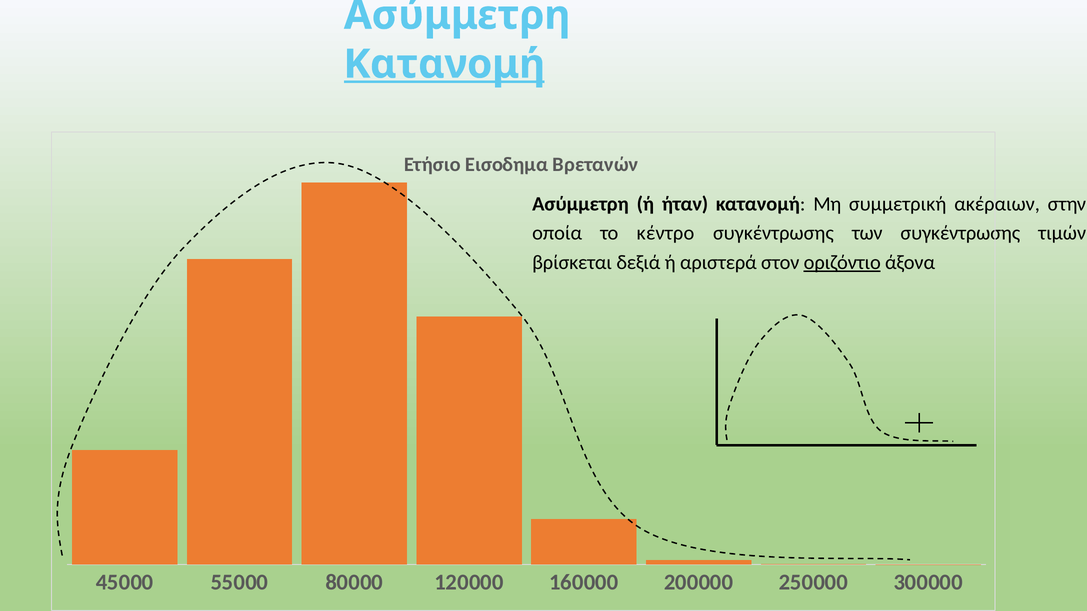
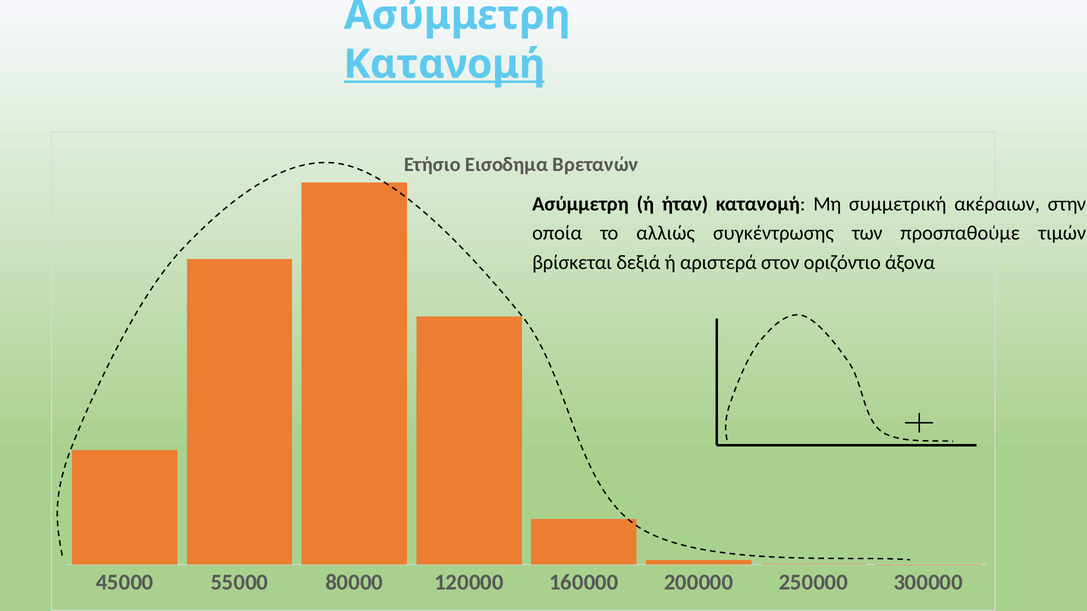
κέντρο: κέντρο -> αλλιώς
των συγκέντρωσης: συγκέντρωσης -> προσπαθούμε
οριζόντιο underline: present -> none
